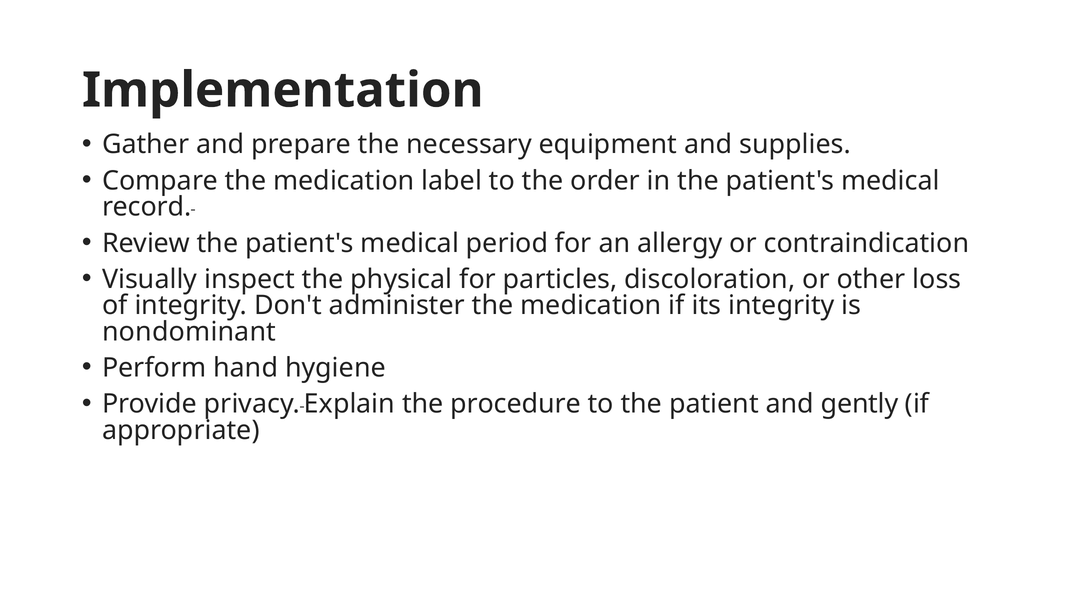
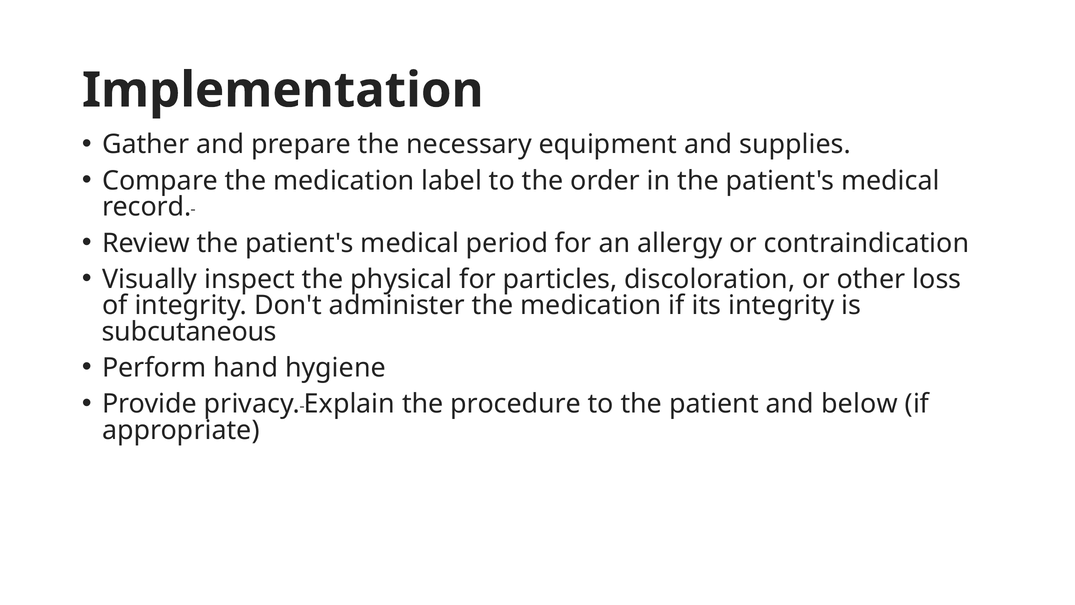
nondominant: nondominant -> subcutaneous
gently: gently -> below
